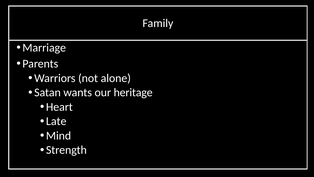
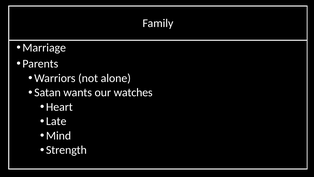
heritage: heritage -> watches
